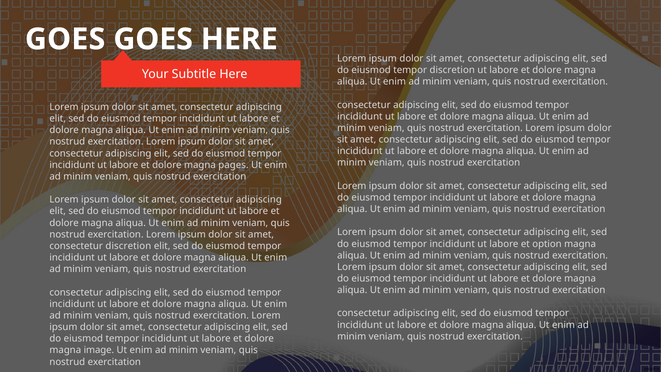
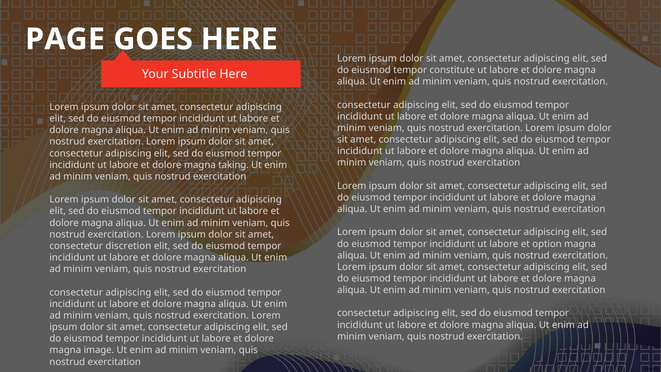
GOES at (65, 39): GOES -> PAGE
tempor discretion: discretion -> constitute
pages: pages -> taking
